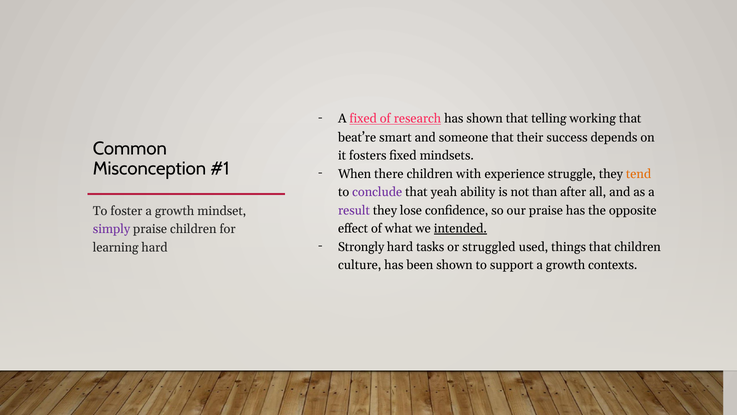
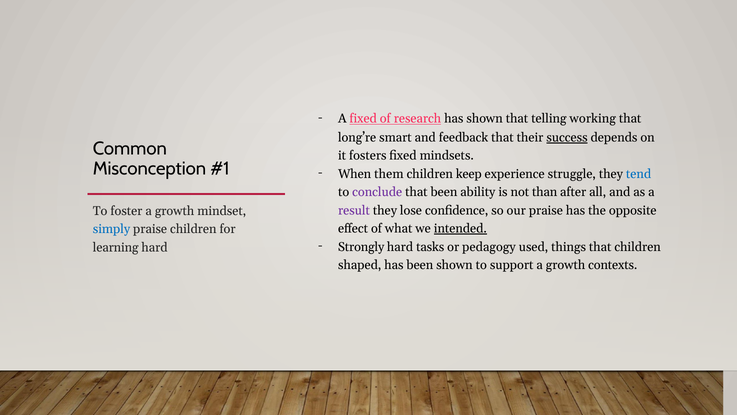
beat’re: beat’re -> long’re
someone: someone -> feedback
success underline: none -> present
there: there -> them
with: with -> keep
tend colour: orange -> blue
that yeah: yeah -> been
simply colour: purple -> blue
struggled: struggled -> pedagogy
culture: culture -> shaped
